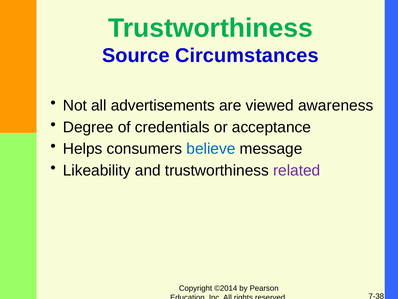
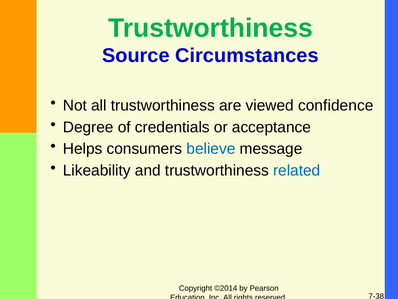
all advertisements: advertisements -> trustworthiness
awareness: awareness -> confidence
related colour: purple -> blue
